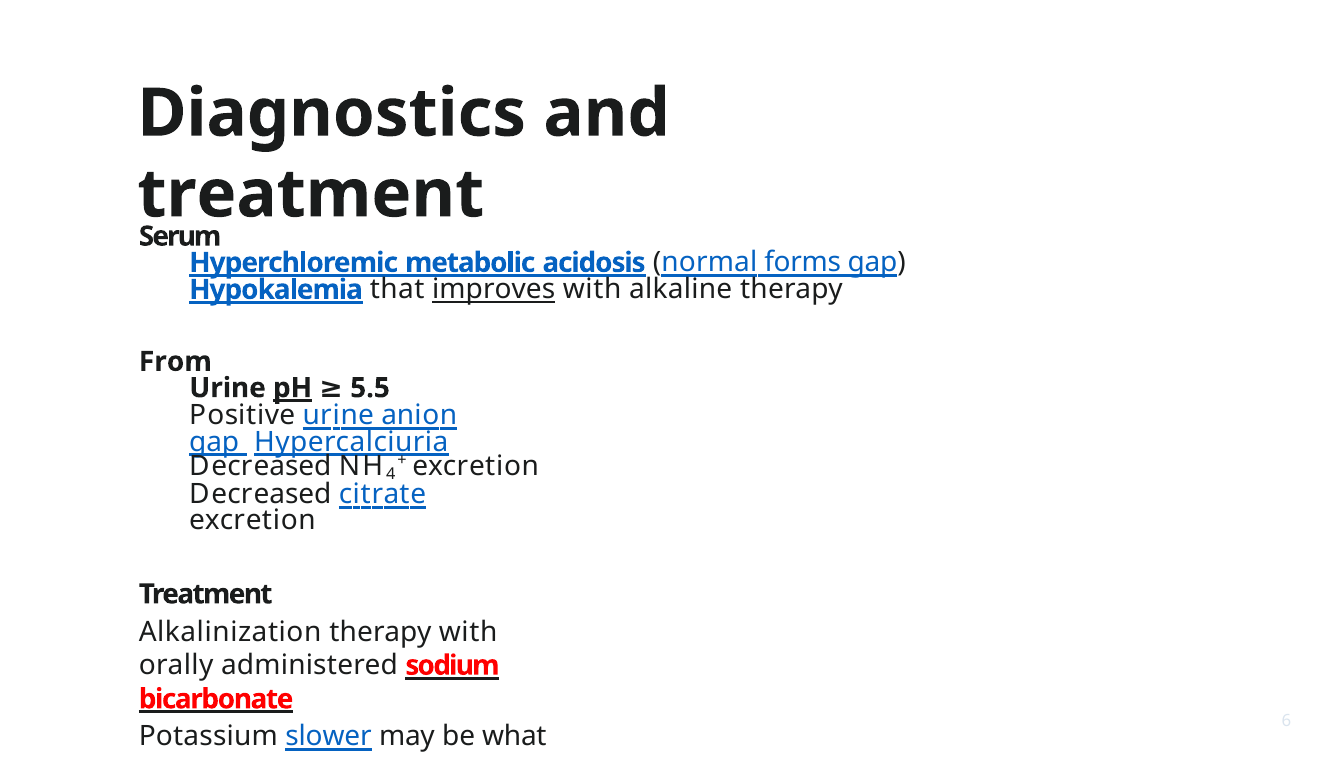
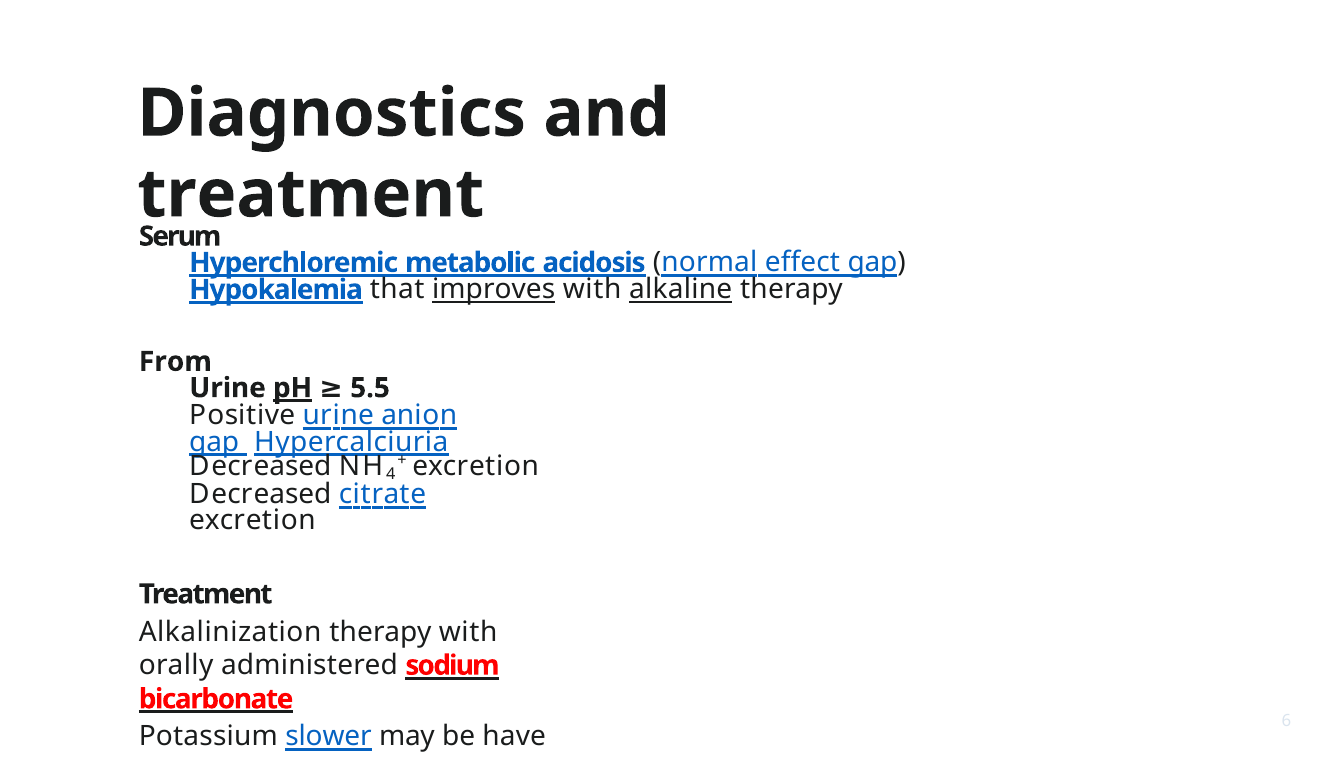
forms: forms -> effect
alkaline underline: none -> present
what: what -> have
